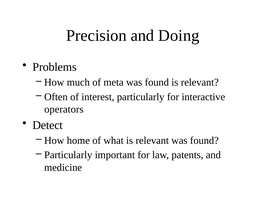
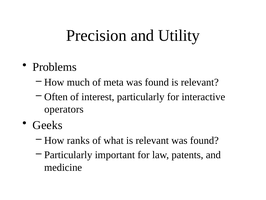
Doing: Doing -> Utility
Detect: Detect -> Geeks
home: home -> ranks
